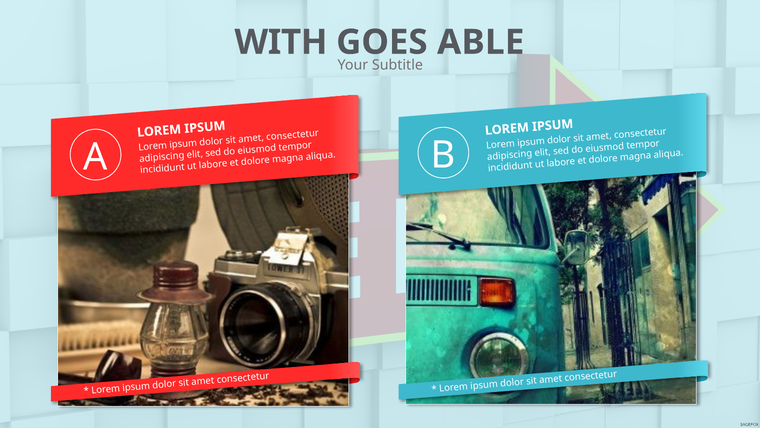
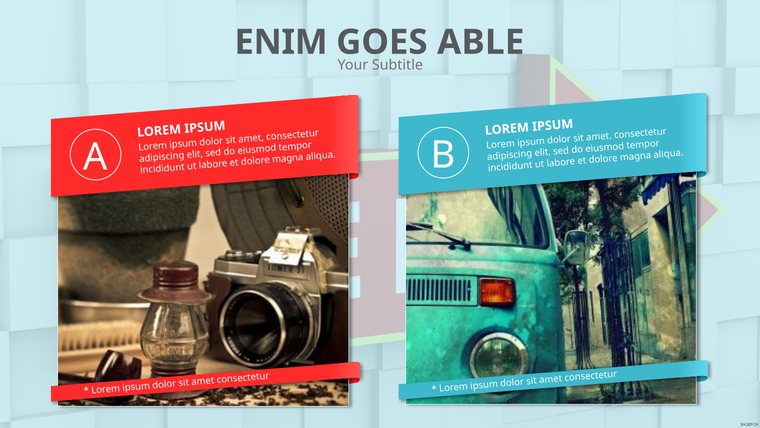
WITH: WITH -> ENIM
